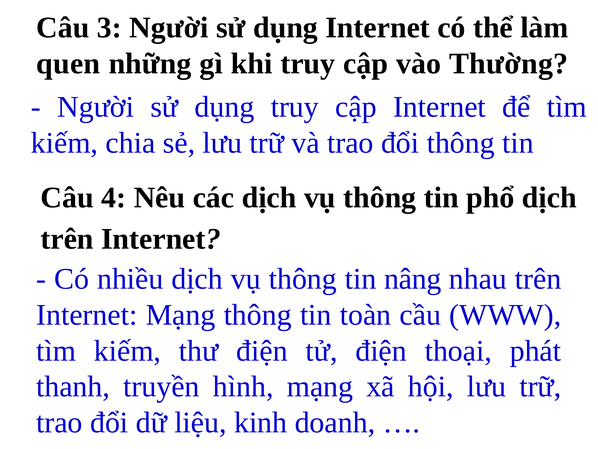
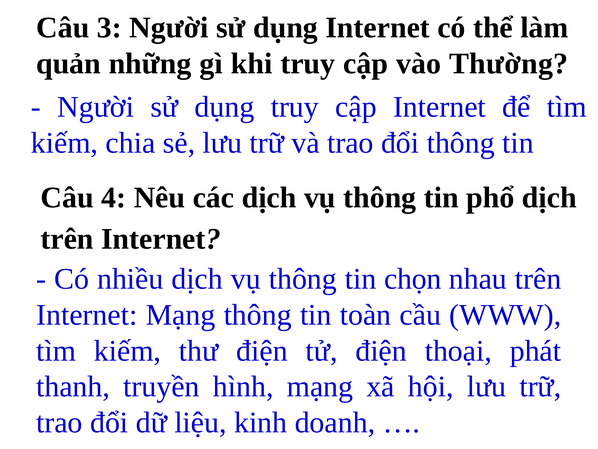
quen: quen -> quản
nâng: nâng -> chọn
